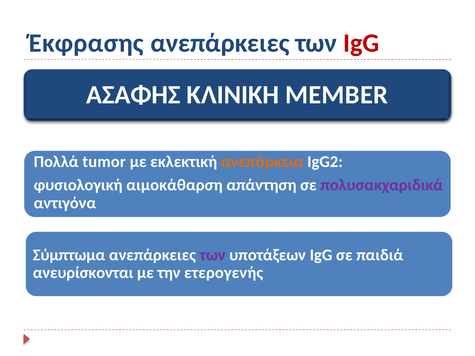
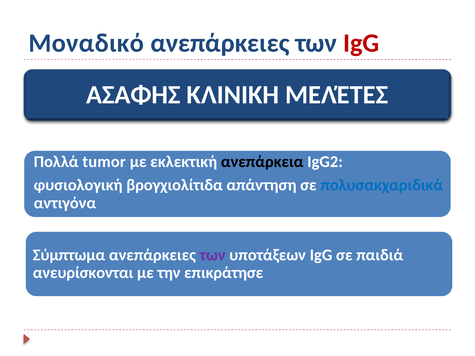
Έκφρασης: Έκφρασης -> Μοναδικό
MEMBER: MEMBER -> ΜΕΛΈΤΕΣ
ανεπάρκεια colour: orange -> black
αιμοκάθαρση: αιμοκάθαρση -> βρογχιολίτιδα
πολυσακχαριδικά colour: purple -> blue
ετερογενής: ετερογενής -> επικράτησε
